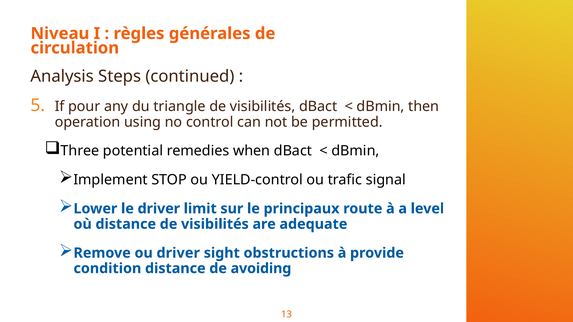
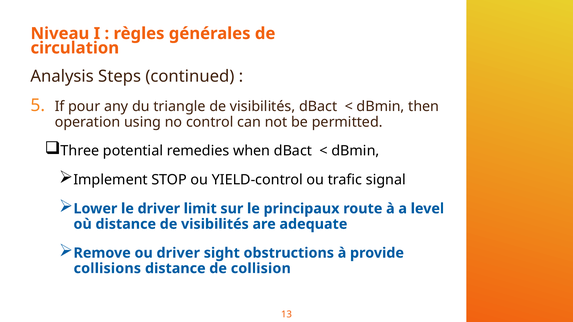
condition: condition -> collisions
avoiding: avoiding -> collision
